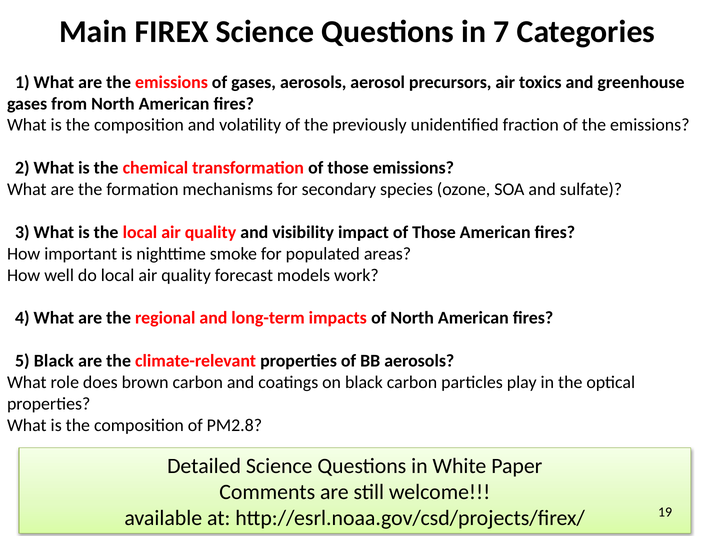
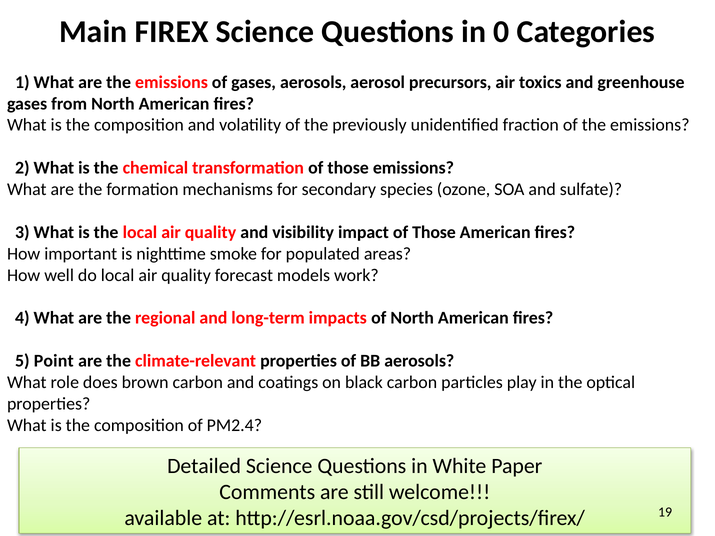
7: 7 -> 0
5 Black: Black -> Point
PM2.8: PM2.8 -> PM2.4
